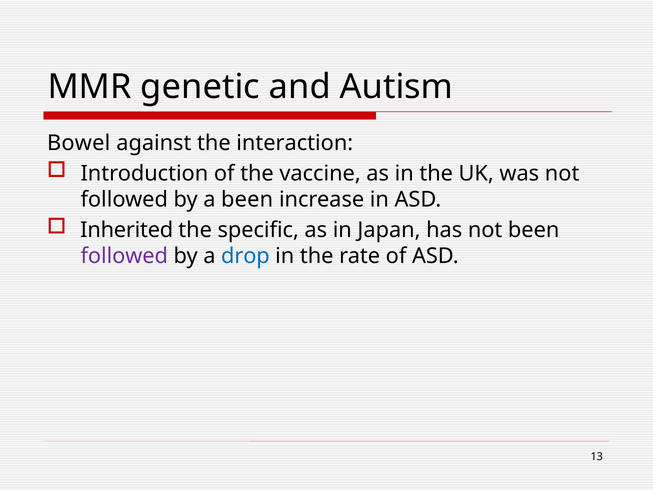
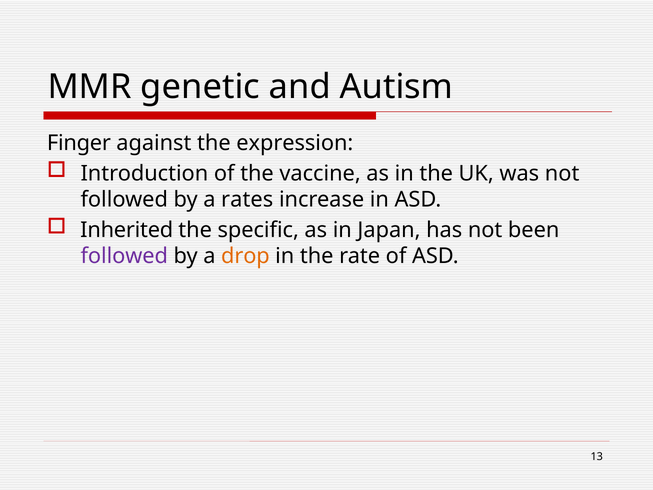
Bowel: Bowel -> Finger
interaction: interaction -> expression
a been: been -> rates
drop colour: blue -> orange
